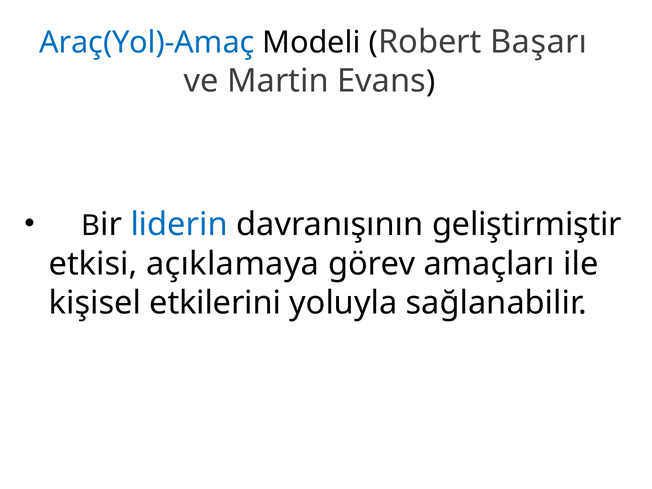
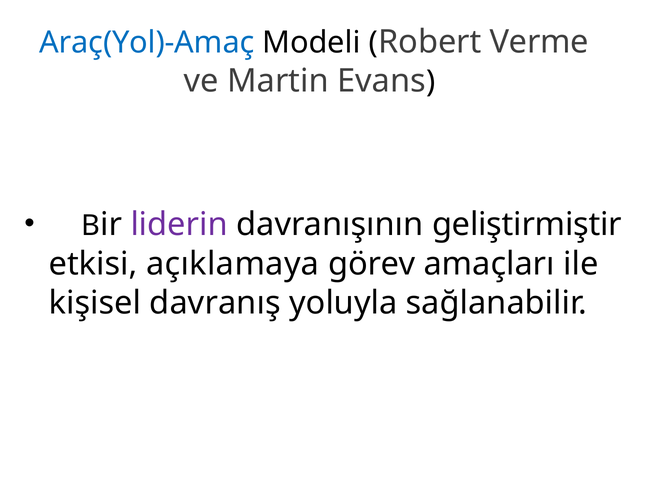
Başarı: Başarı -> Verme
liderin colour: blue -> purple
etkilerini: etkilerini -> davranış
